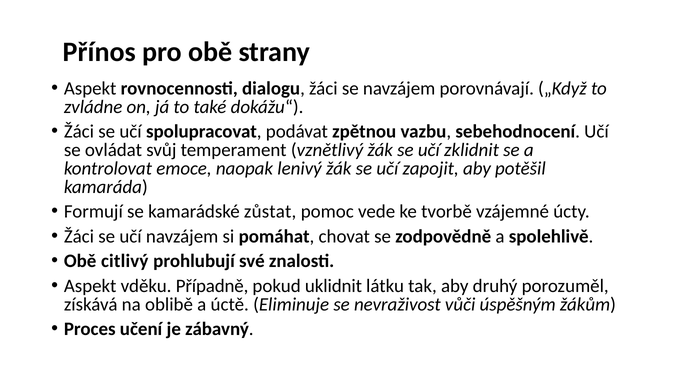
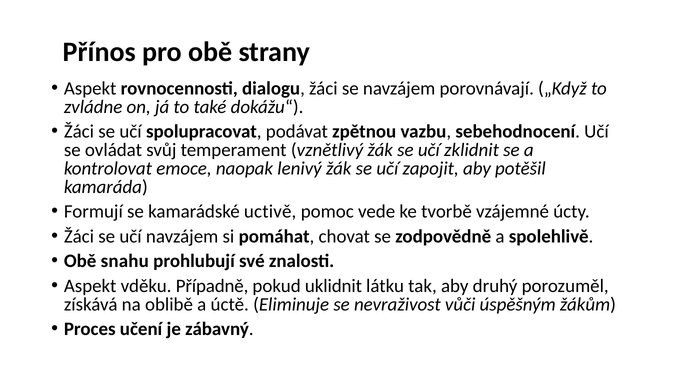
zůstat: zůstat -> uctivě
citlivý: citlivý -> snahu
